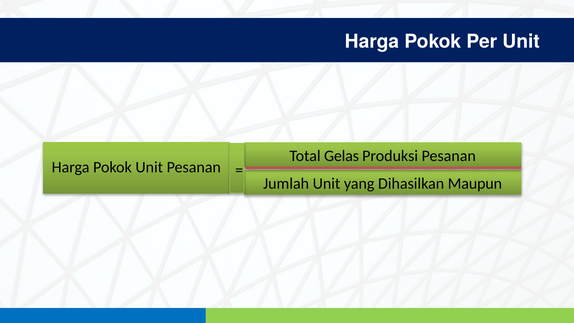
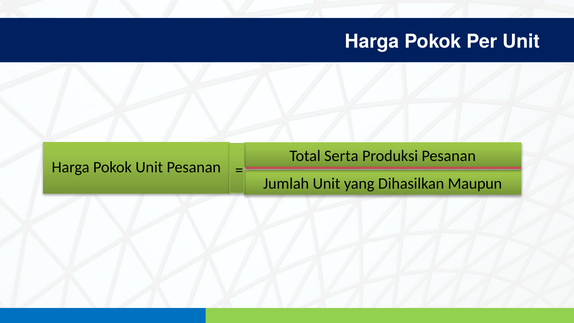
Gelas: Gelas -> Serta
